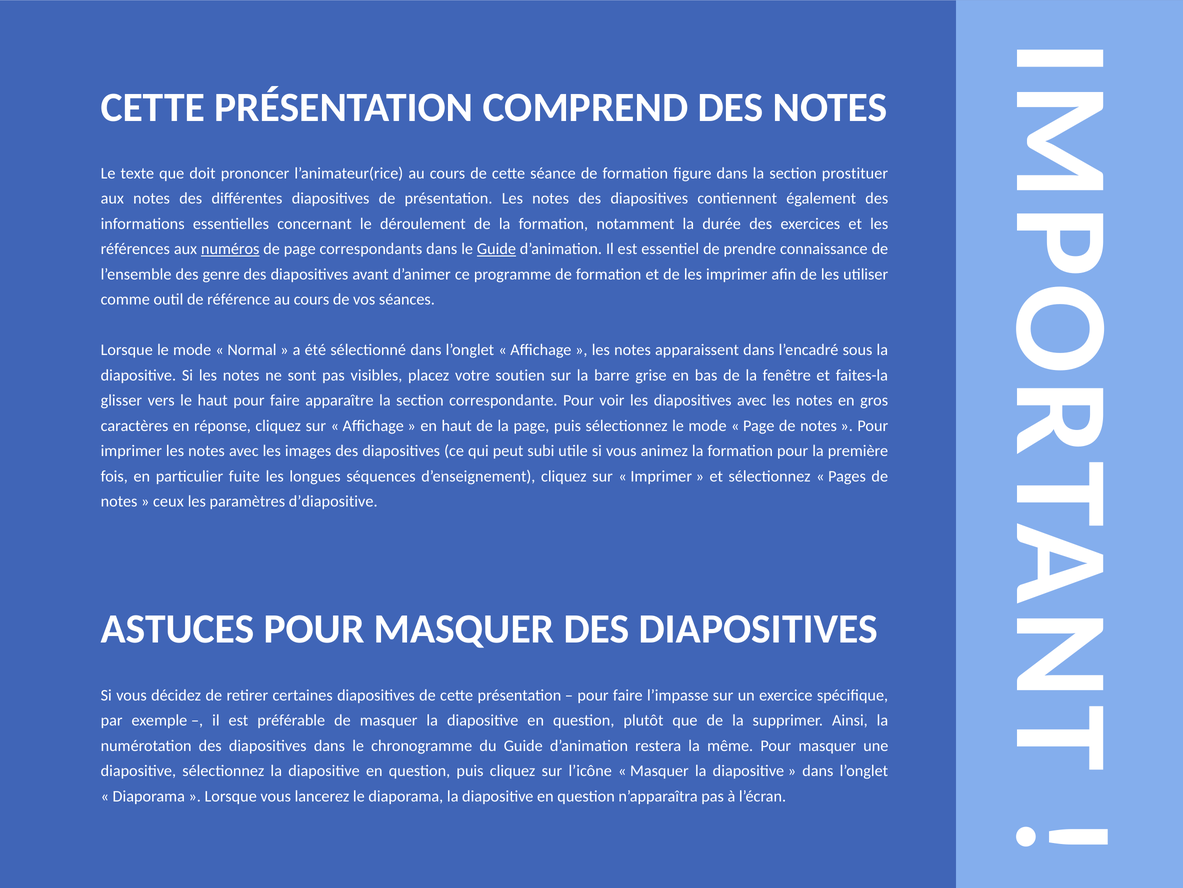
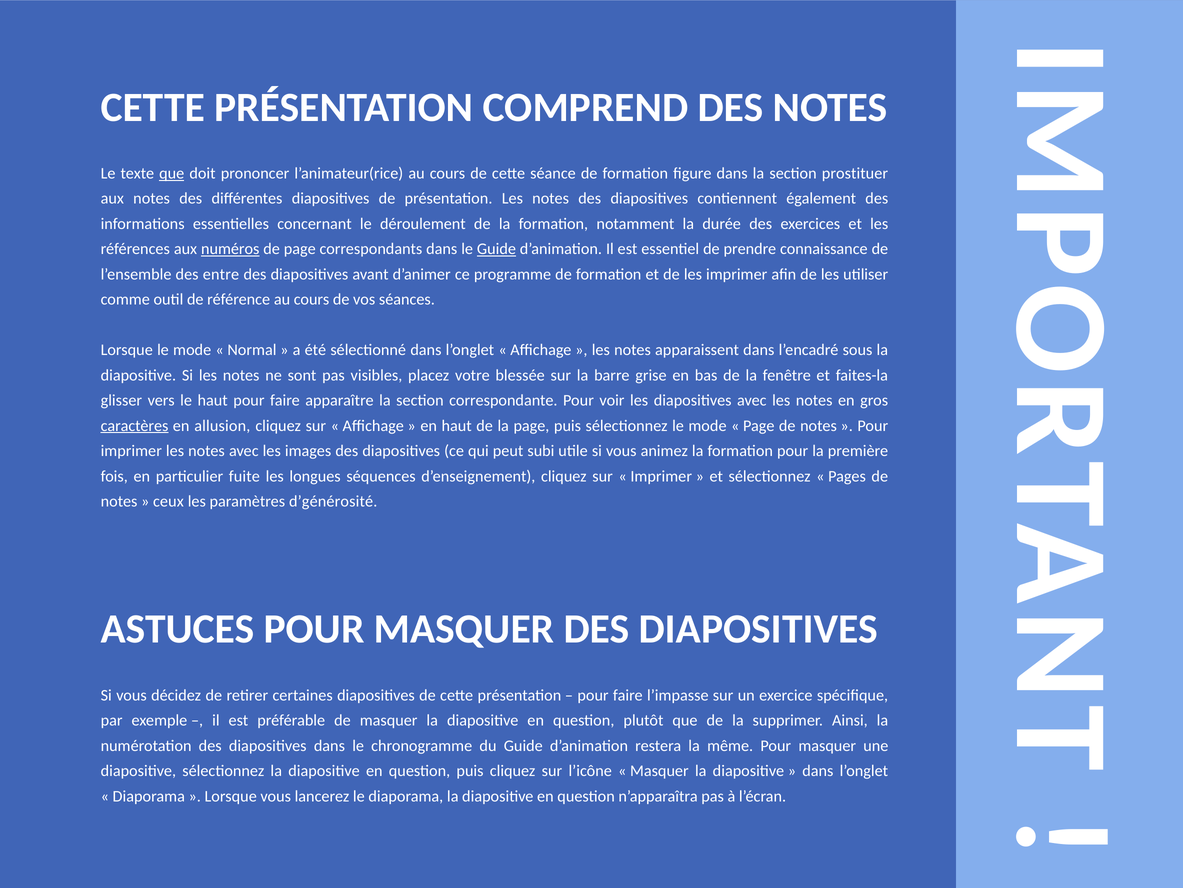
que at (172, 173) underline: none -> present
genre: genre -> entre
soutien: soutien -> blessée
caractères underline: none -> present
réponse: réponse -> allusion
d’diapositive: d’diapositive -> d’générosité
